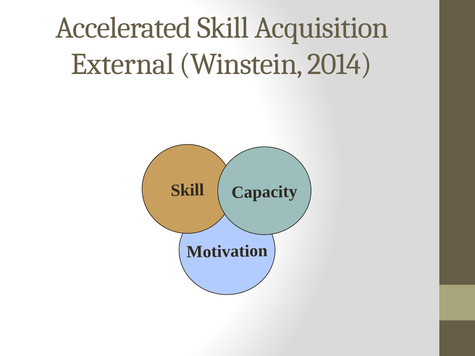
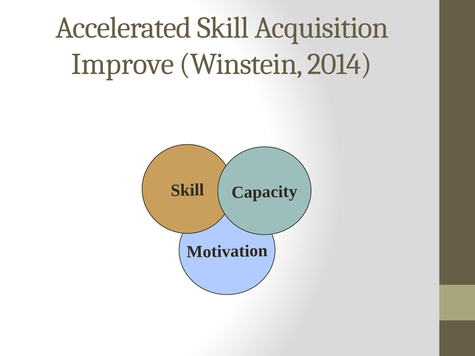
External: External -> Improve
